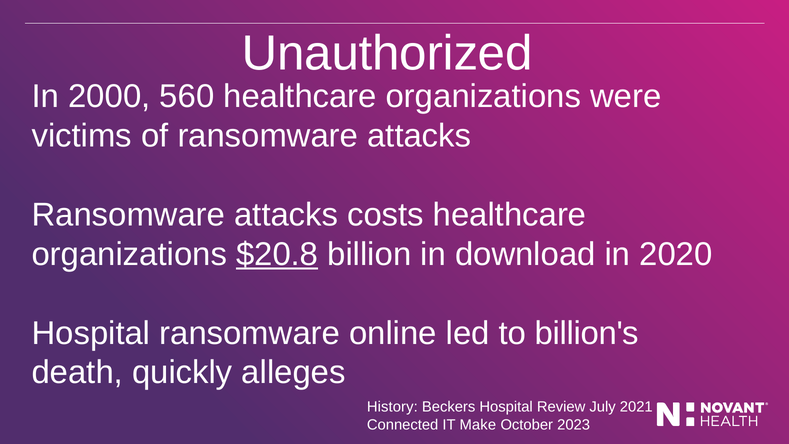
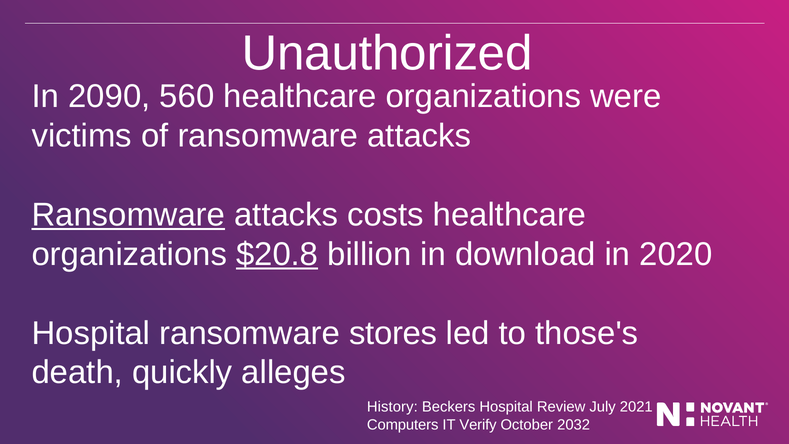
2000: 2000 -> 2090
Ransomware at (128, 215) underline: none -> present
online: online -> stores
billion's: billion's -> those's
Connected: Connected -> Computers
Make: Make -> Verify
2023: 2023 -> 2032
